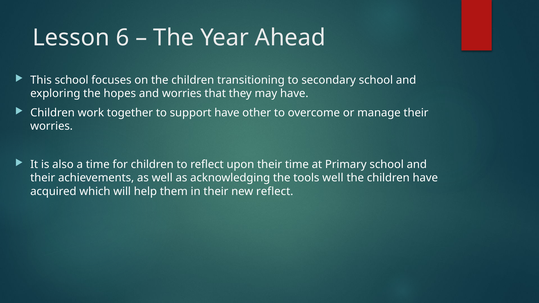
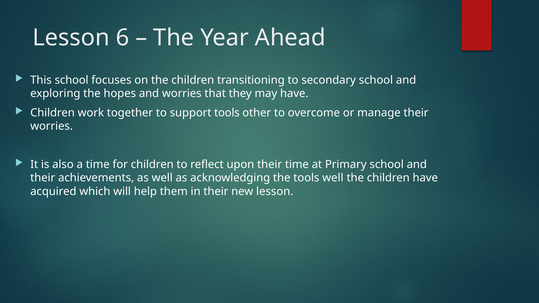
support have: have -> tools
new reflect: reflect -> lesson
